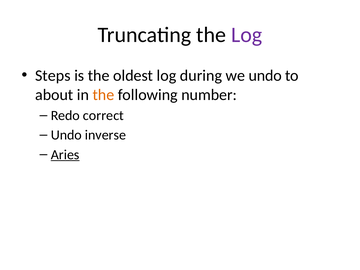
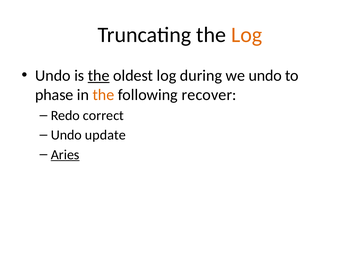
Log at (247, 35) colour: purple -> orange
Steps at (53, 76): Steps -> Undo
the at (99, 76) underline: none -> present
about: about -> phase
number: number -> recover
inverse: inverse -> update
